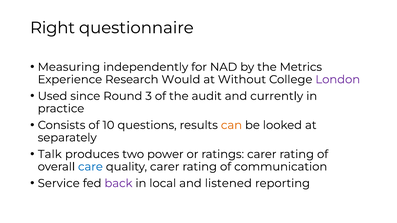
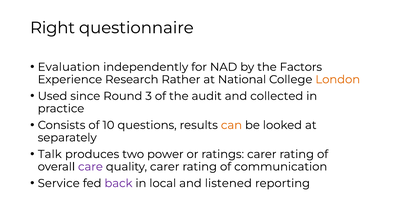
Measuring: Measuring -> Evaluation
Metrics: Metrics -> Factors
Would: Would -> Rather
Without: Without -> National
London colour: purple -> orange
currently: currently -> collected
care colour: blue -> purple
